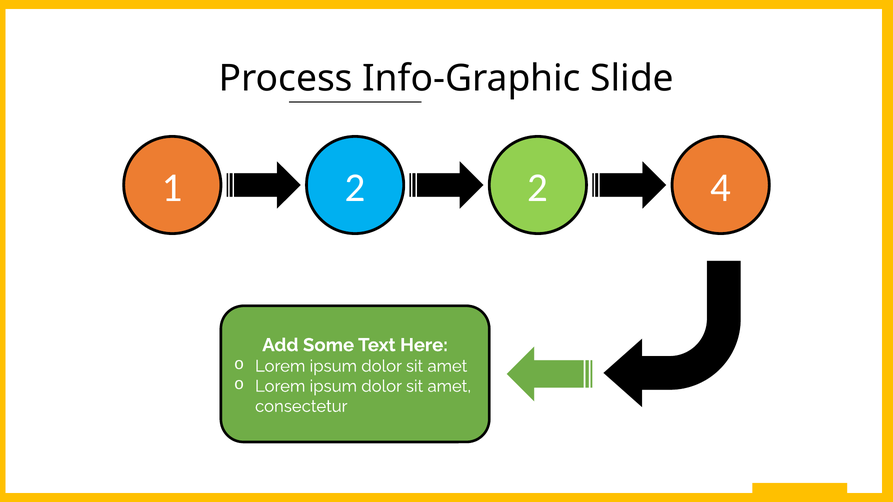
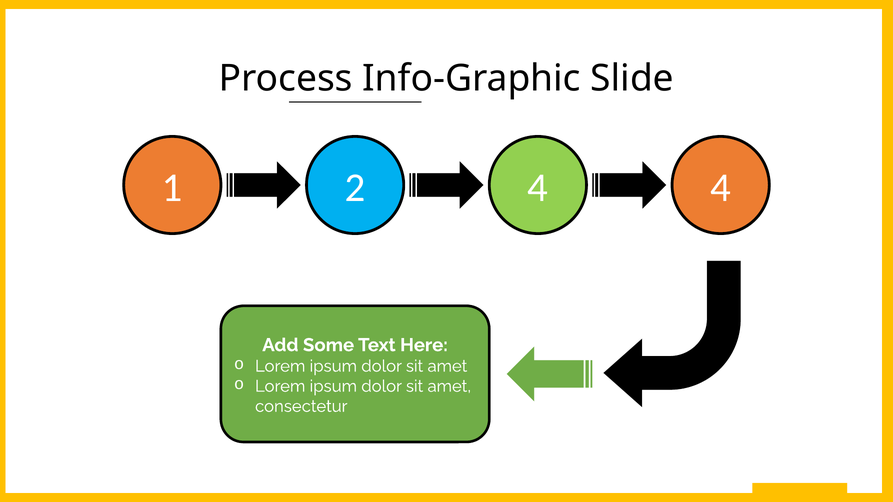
2 2: 2 -> 4
